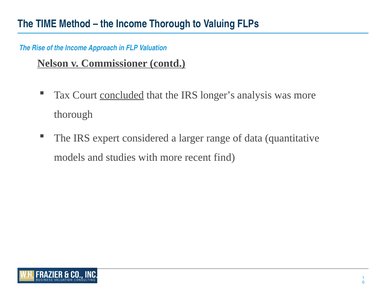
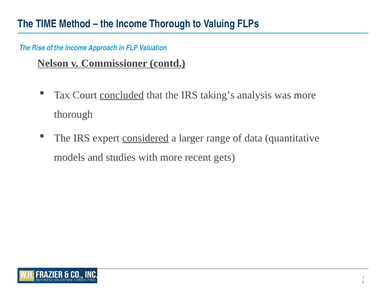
longer’s: longer’s -> taking’s
considered underline: none -> present
find: find -> gets
